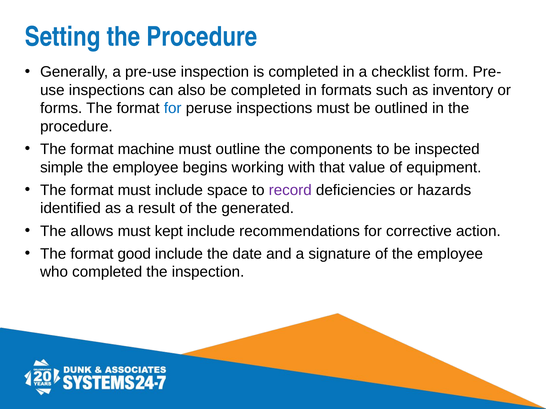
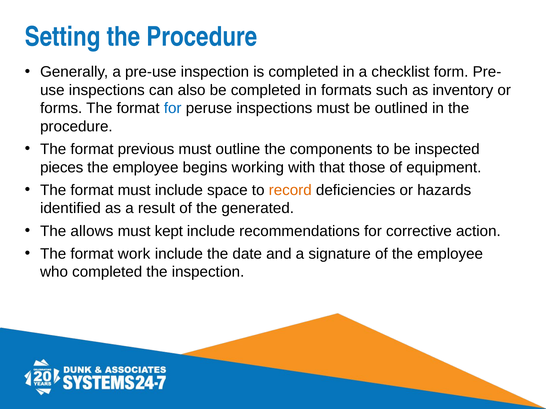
machine: machine -> previous
simple: simple -> pieces
value: value -> those
record colour: purple -> orange
good: good -> work
